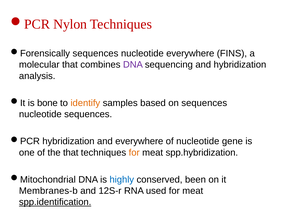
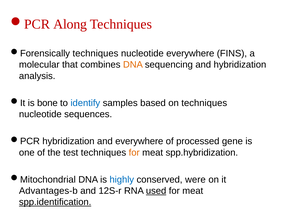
Nylon: Nylon -> Along
sequences at (95, 53): sequences -> techniques
DNA at (133, 65) colour: purple -> orange
identify colour: orange -> blue
on sequences: sequences -> techniques
of nucleotide: nucleotide -> processed
the that: that -> test
been: been -> were
Membranes-b: Membranes-b -> Advantages-b
used underline: none -> present
